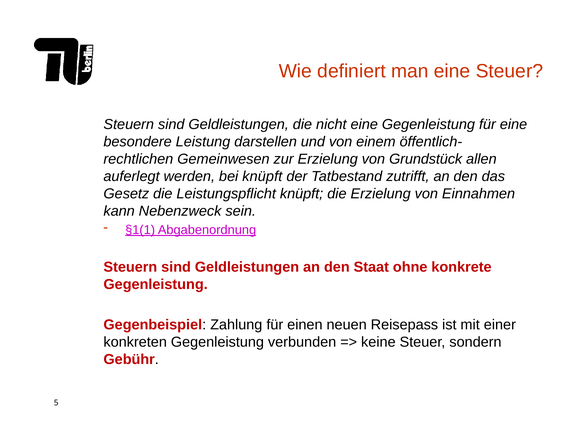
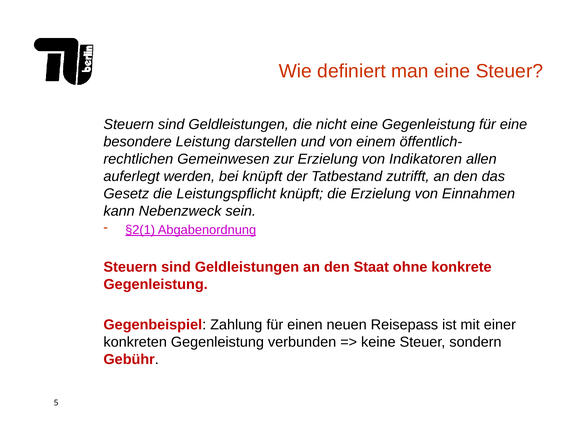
Grundstück: Grundstück -> Indikatoren
§1(1: §1(1 -> §2(1
